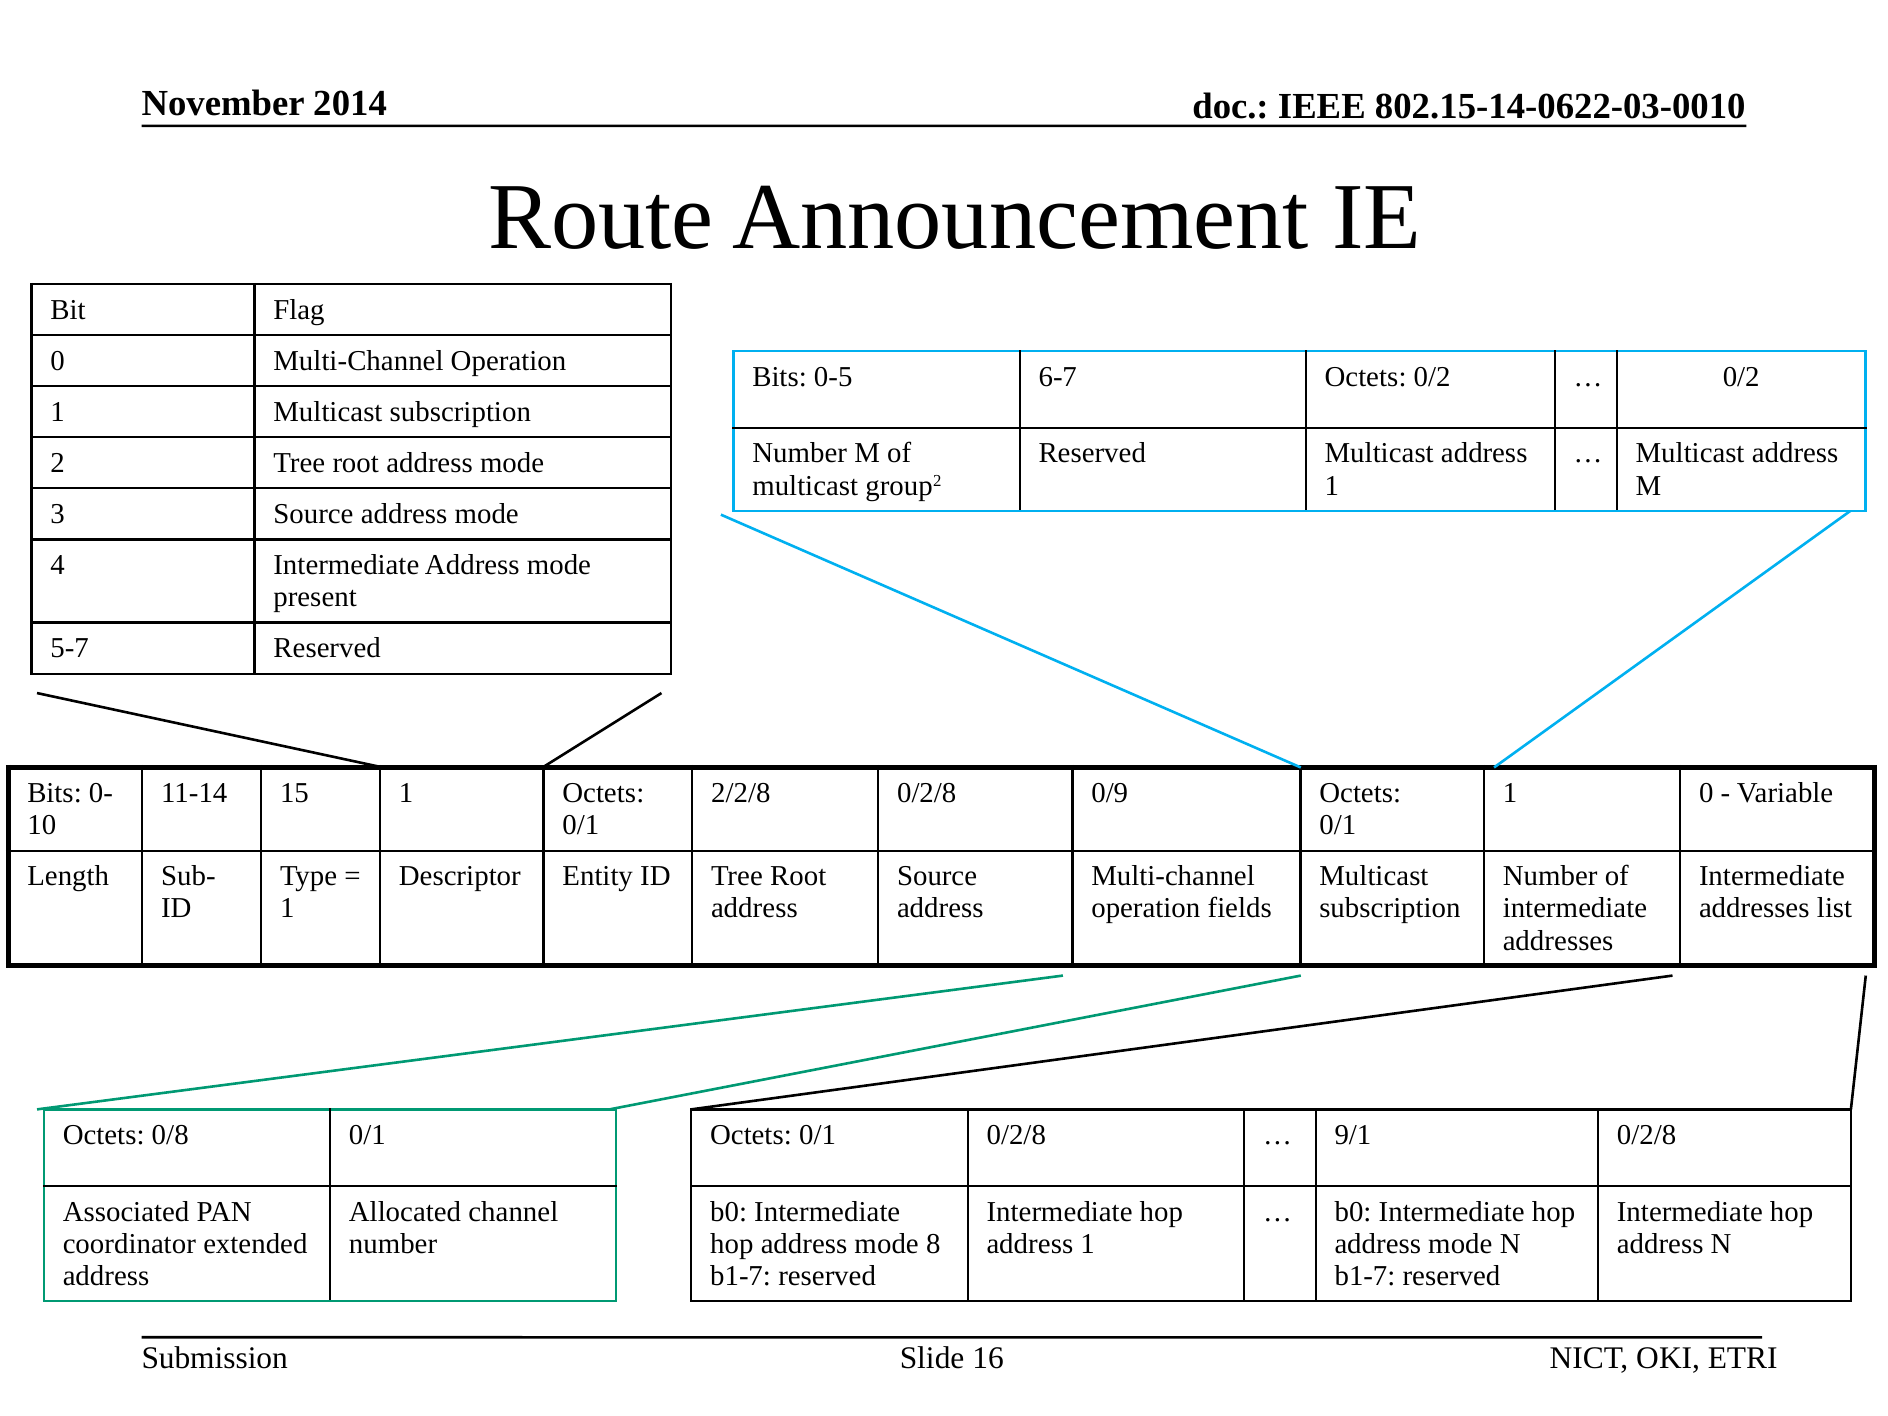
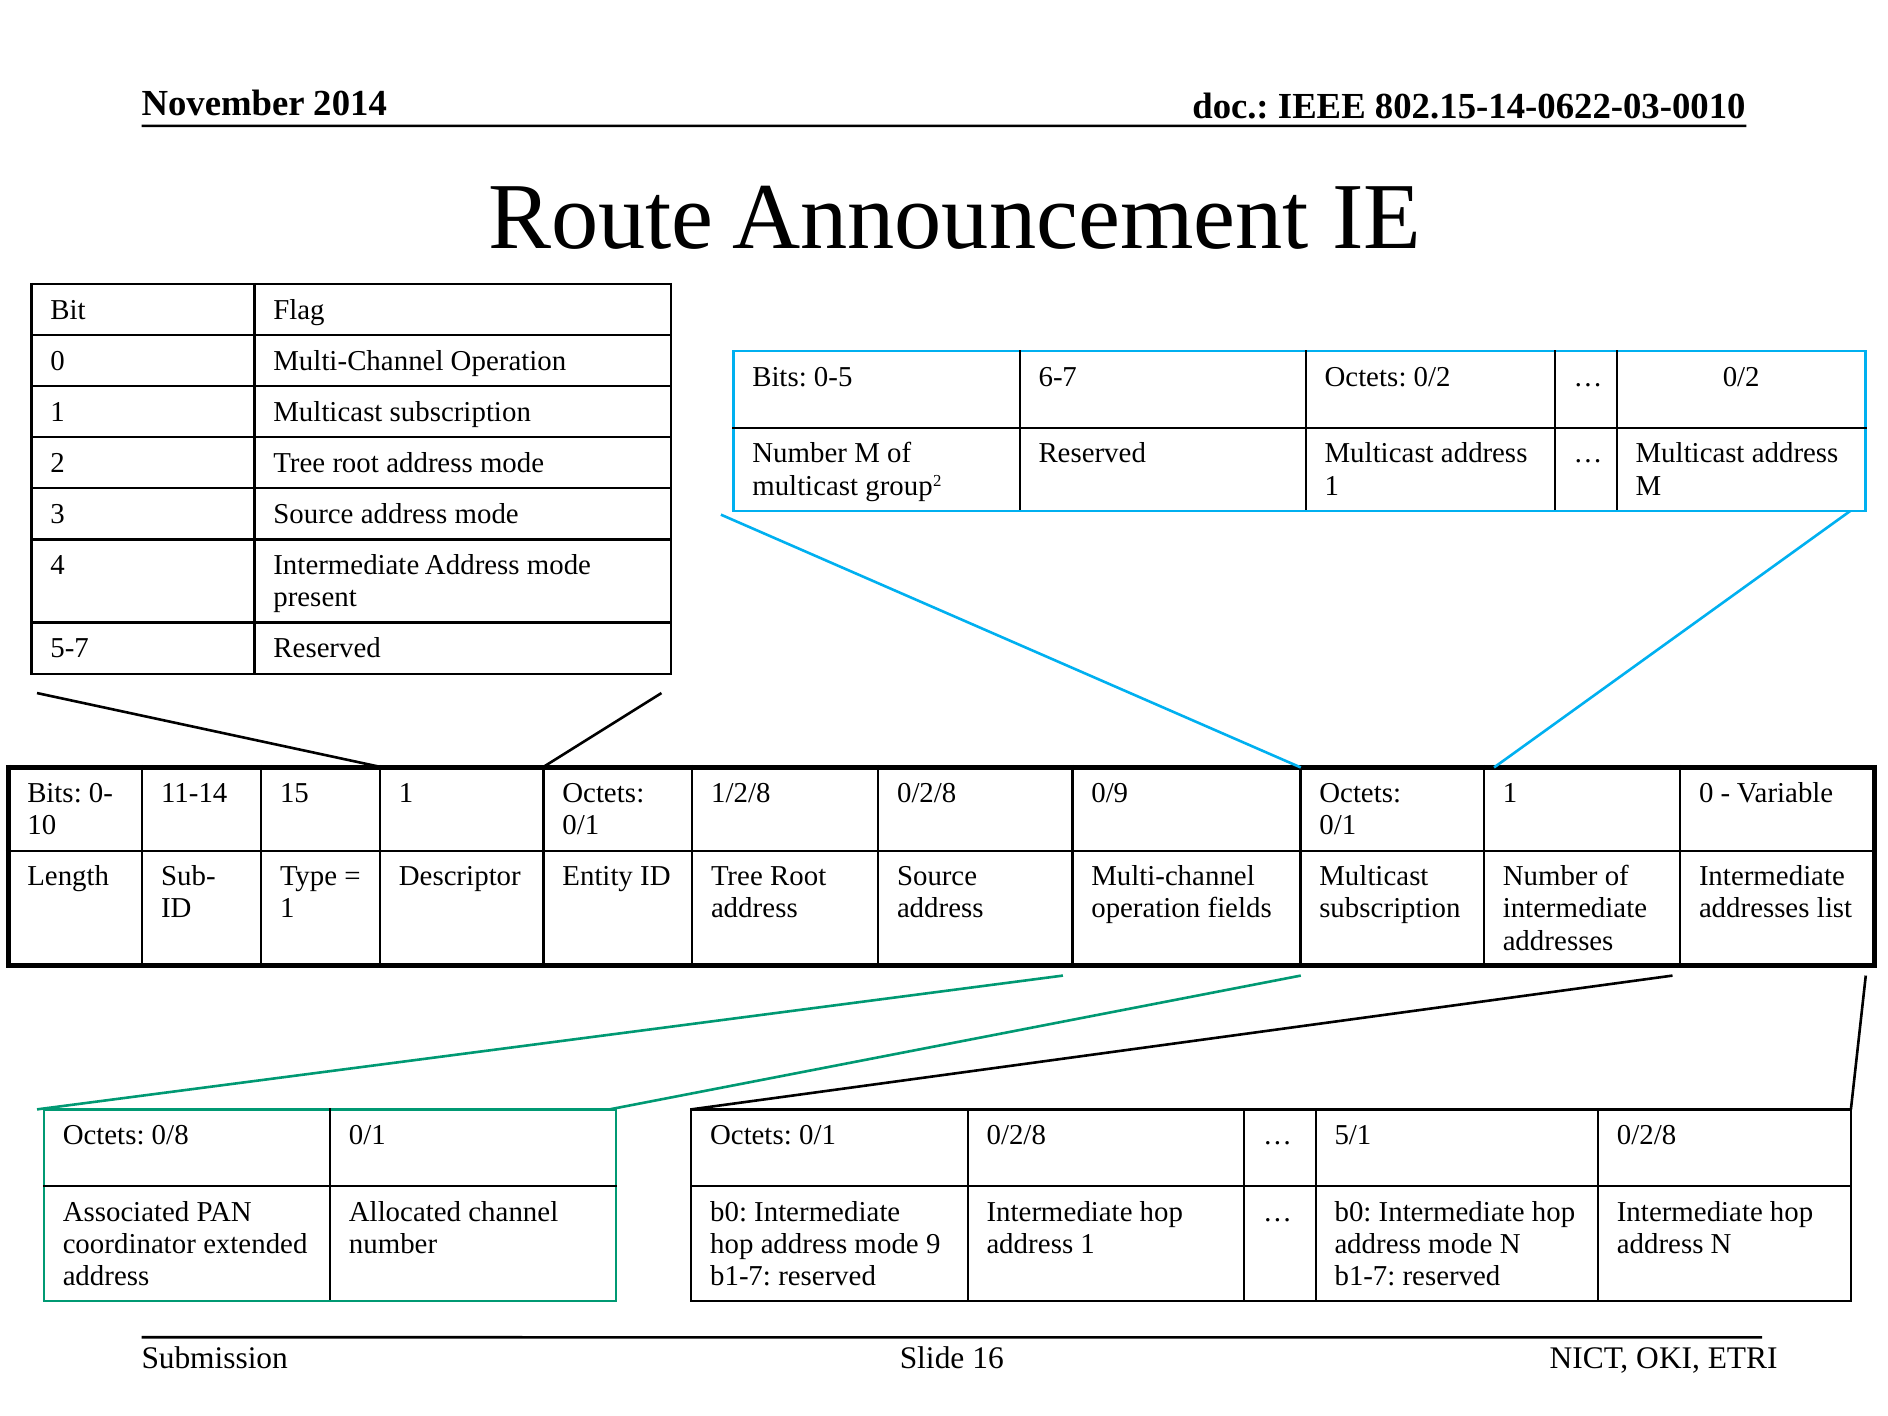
2/2/8: 2/2/8 -> 1/2/8
9/1: 9/1 -> 5/1
8: 8 -> 9
